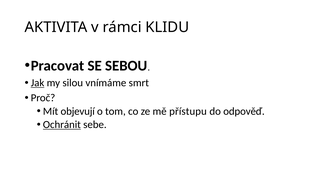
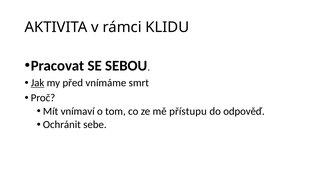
silou: silou -> před
objevují: objevují -> vnímaví
Ochránit underline: present -> none
